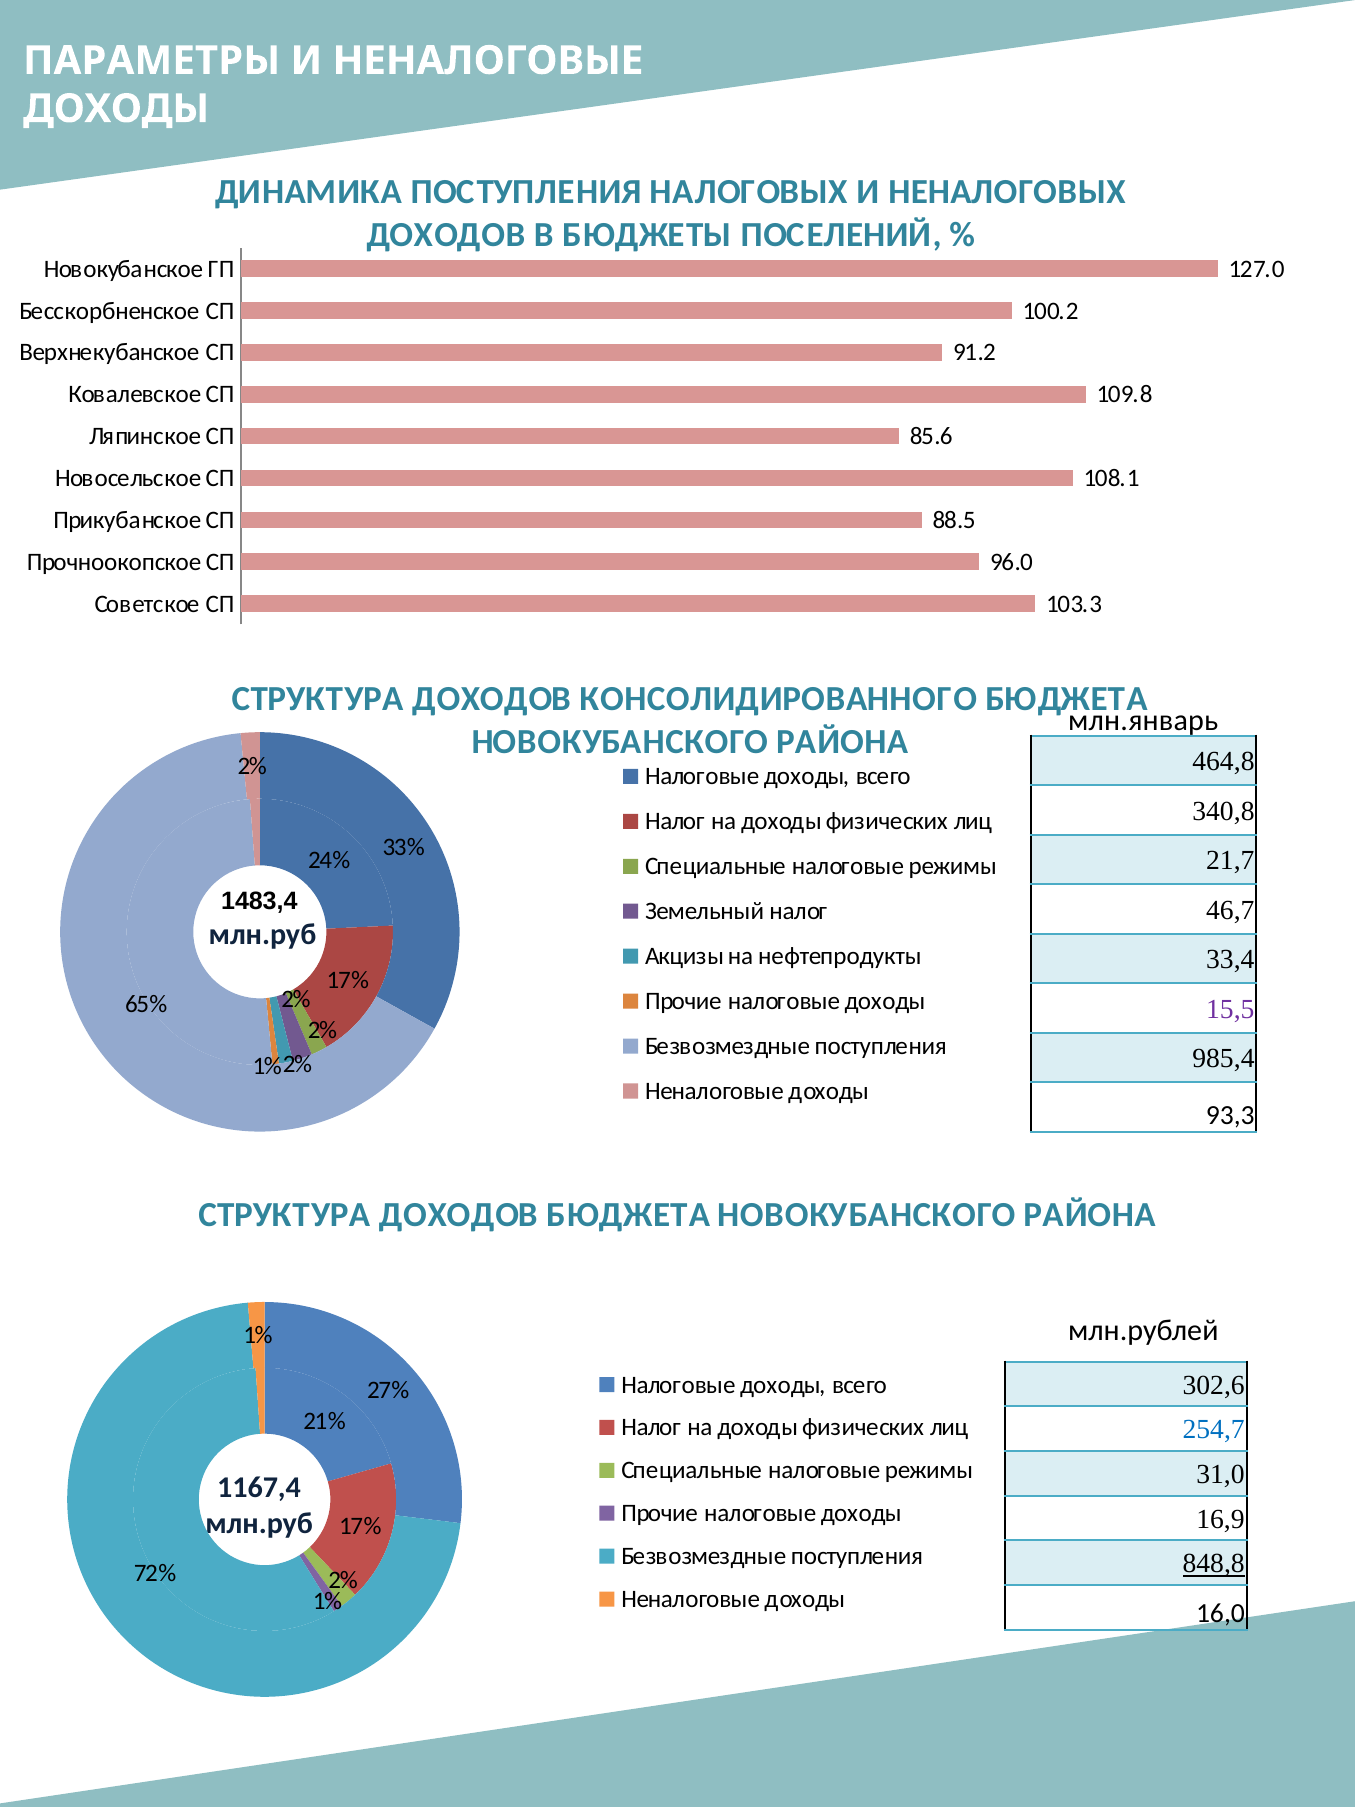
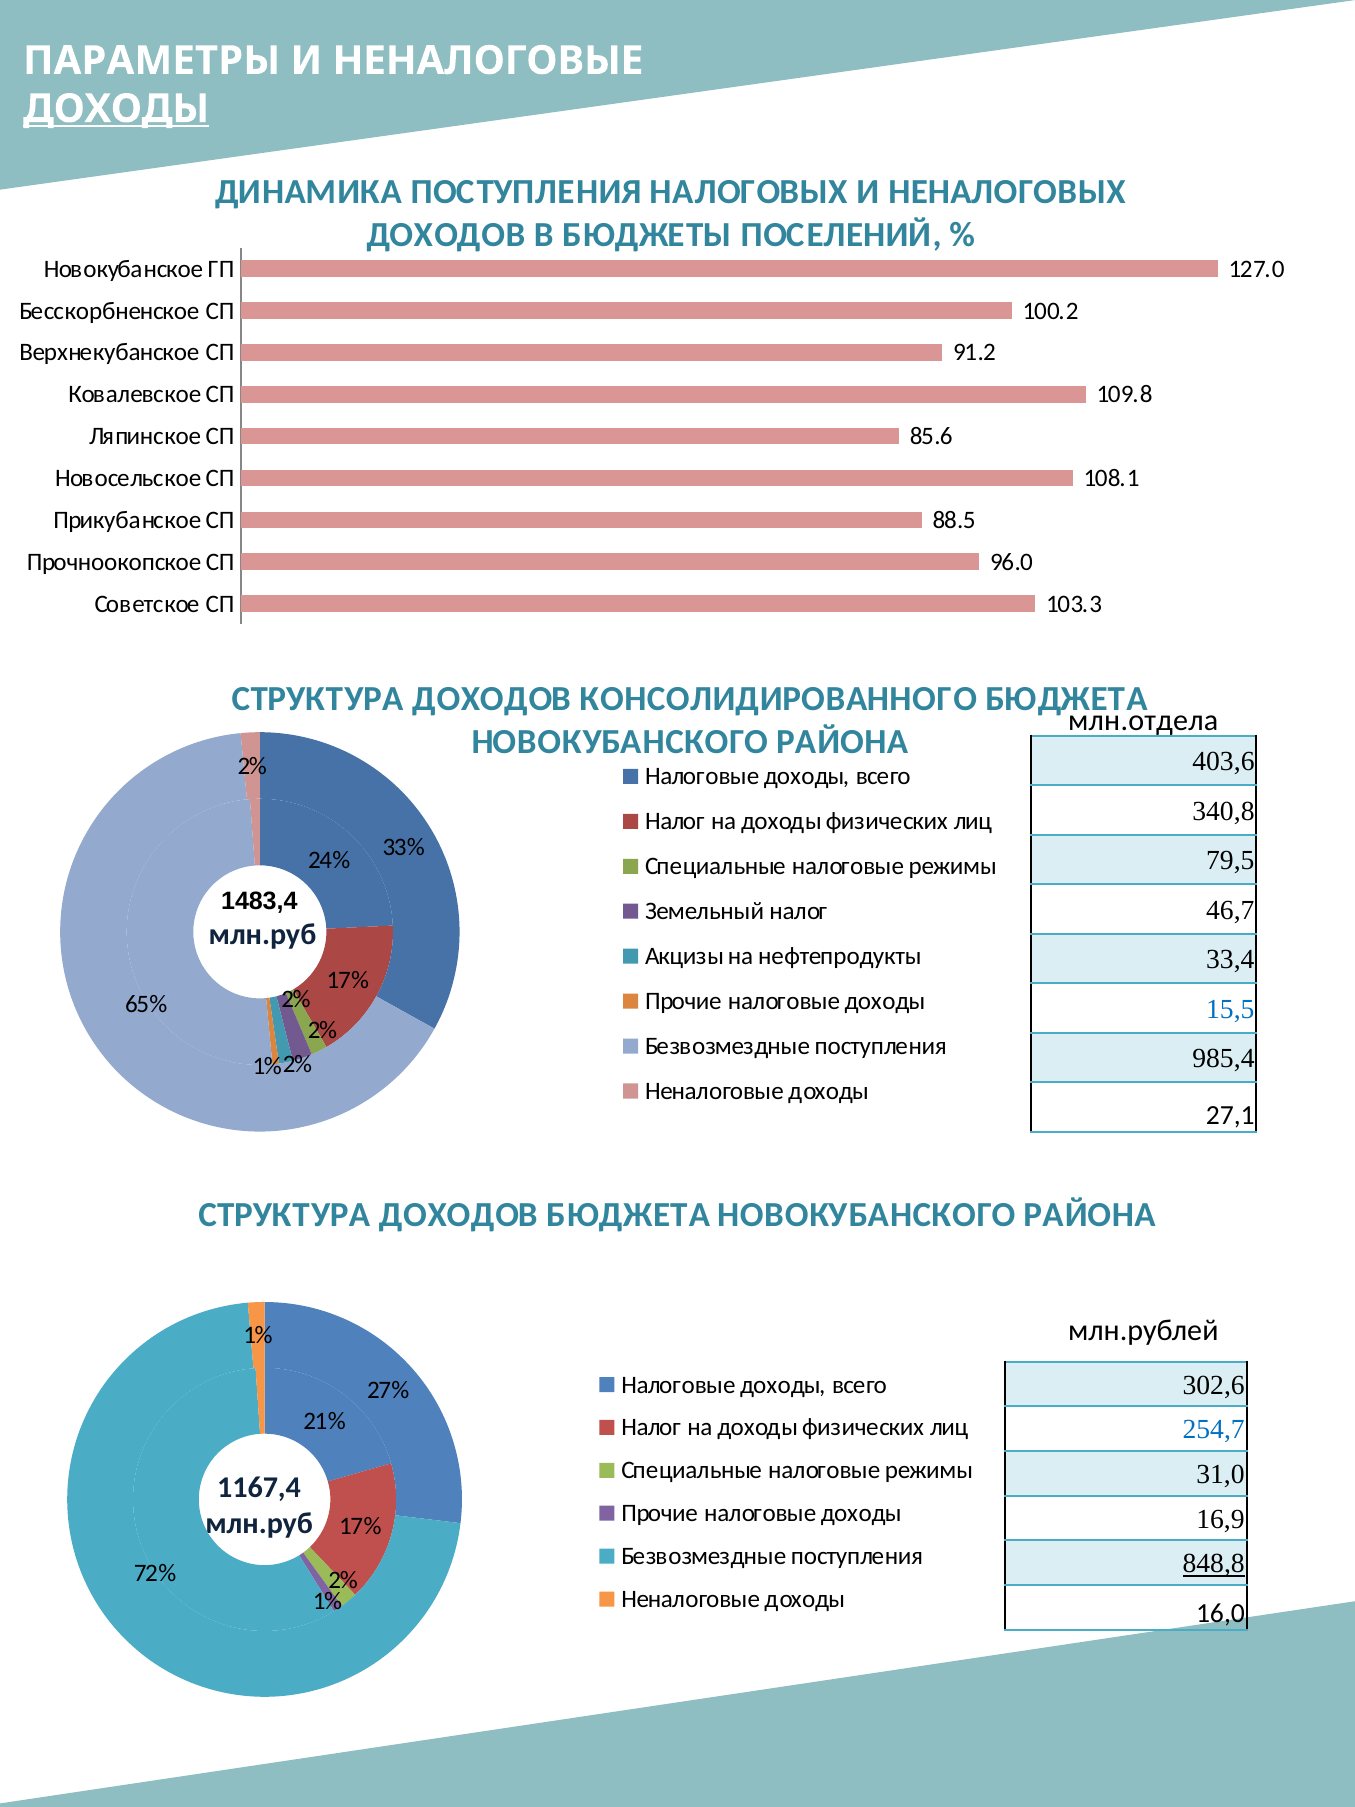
ДОХОДЫ at (116, 109) underline: none -> present
млн.январь: млн.январь -> млн.отдела
464,8: 464,8 -> 403,6
21,7: 21,7 -> 79,5
15,5 colour: purple -> blue
93,3: 93,3 -> 27,1
